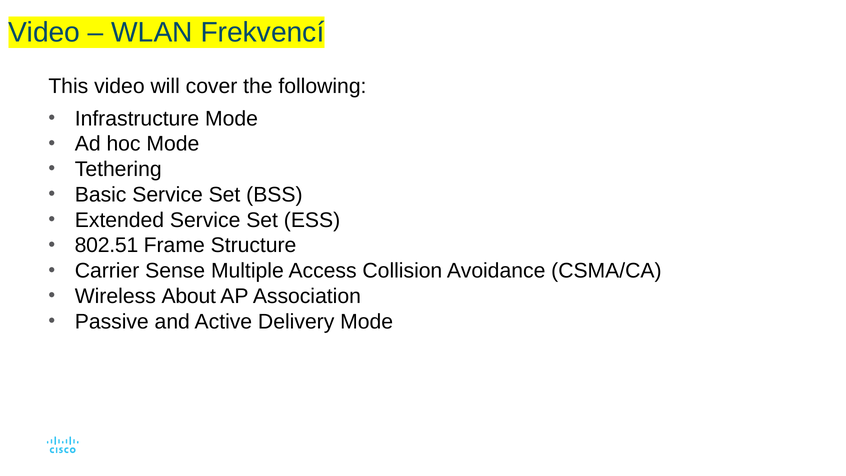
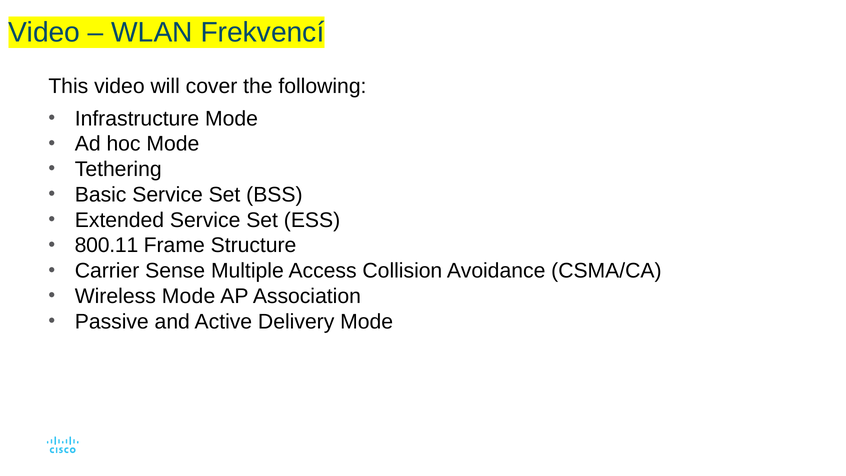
802.51: 802.51 -> 800.11
Wireless About: About -> Mode
